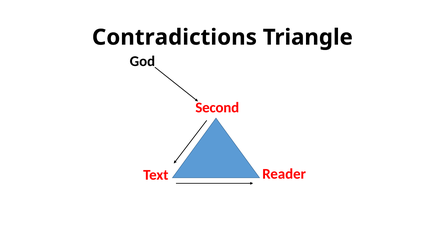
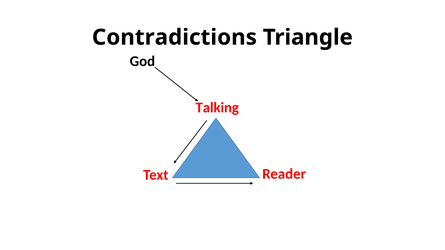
Second: Second -> Talking
